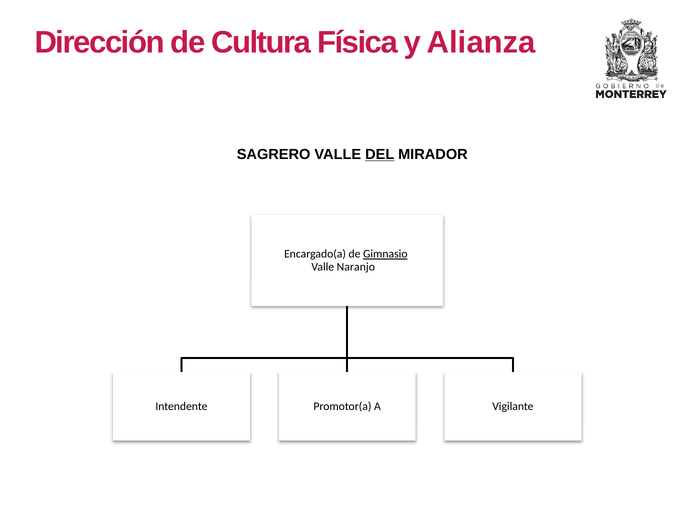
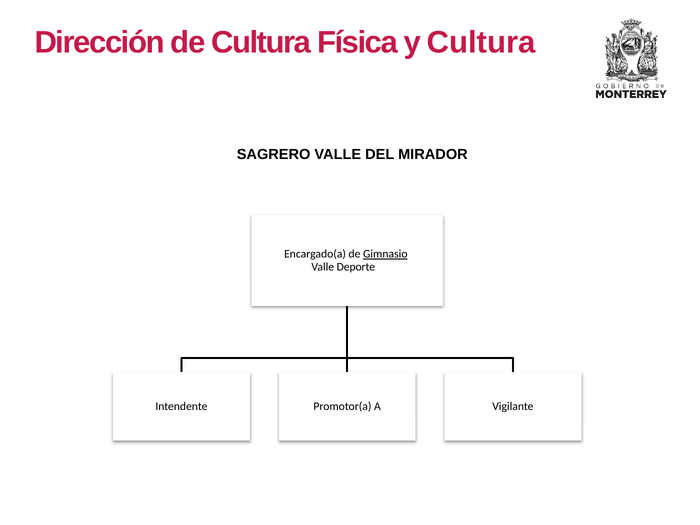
y Alianza: Alianza -> Cultura
DEL underline: present -> none
Naranjo: Naranjo -> Deporte
